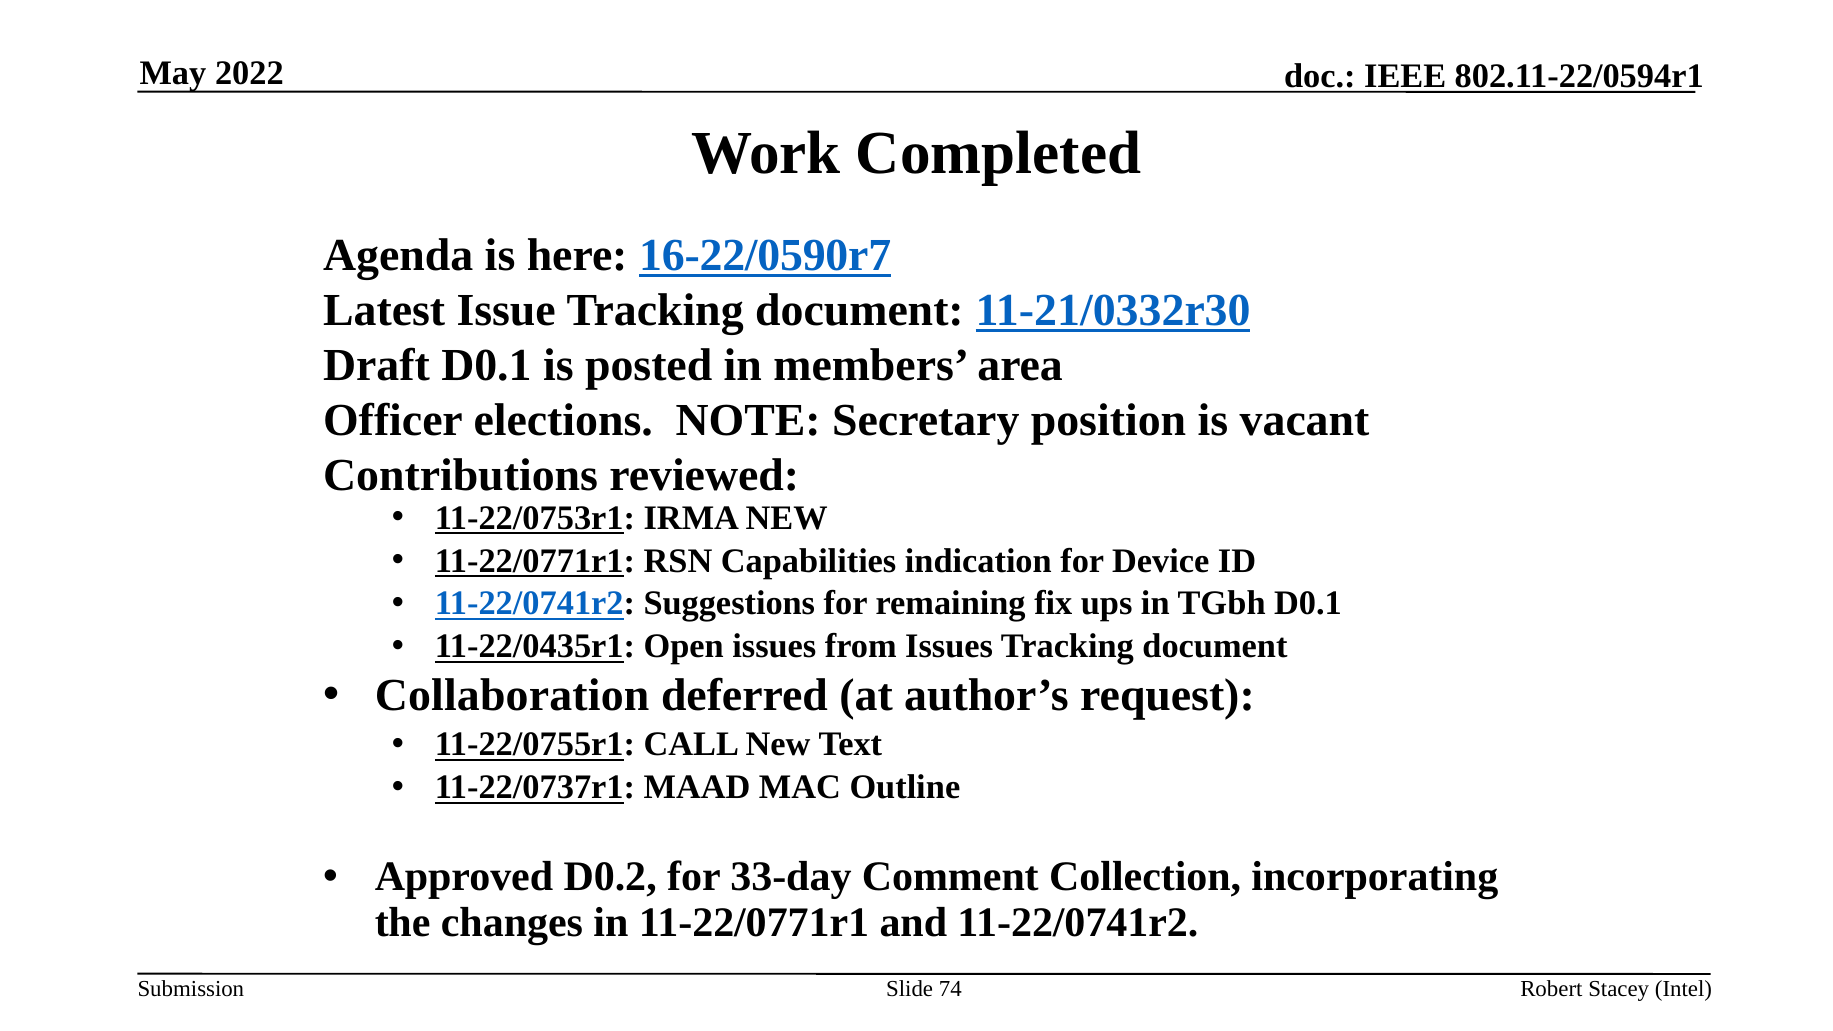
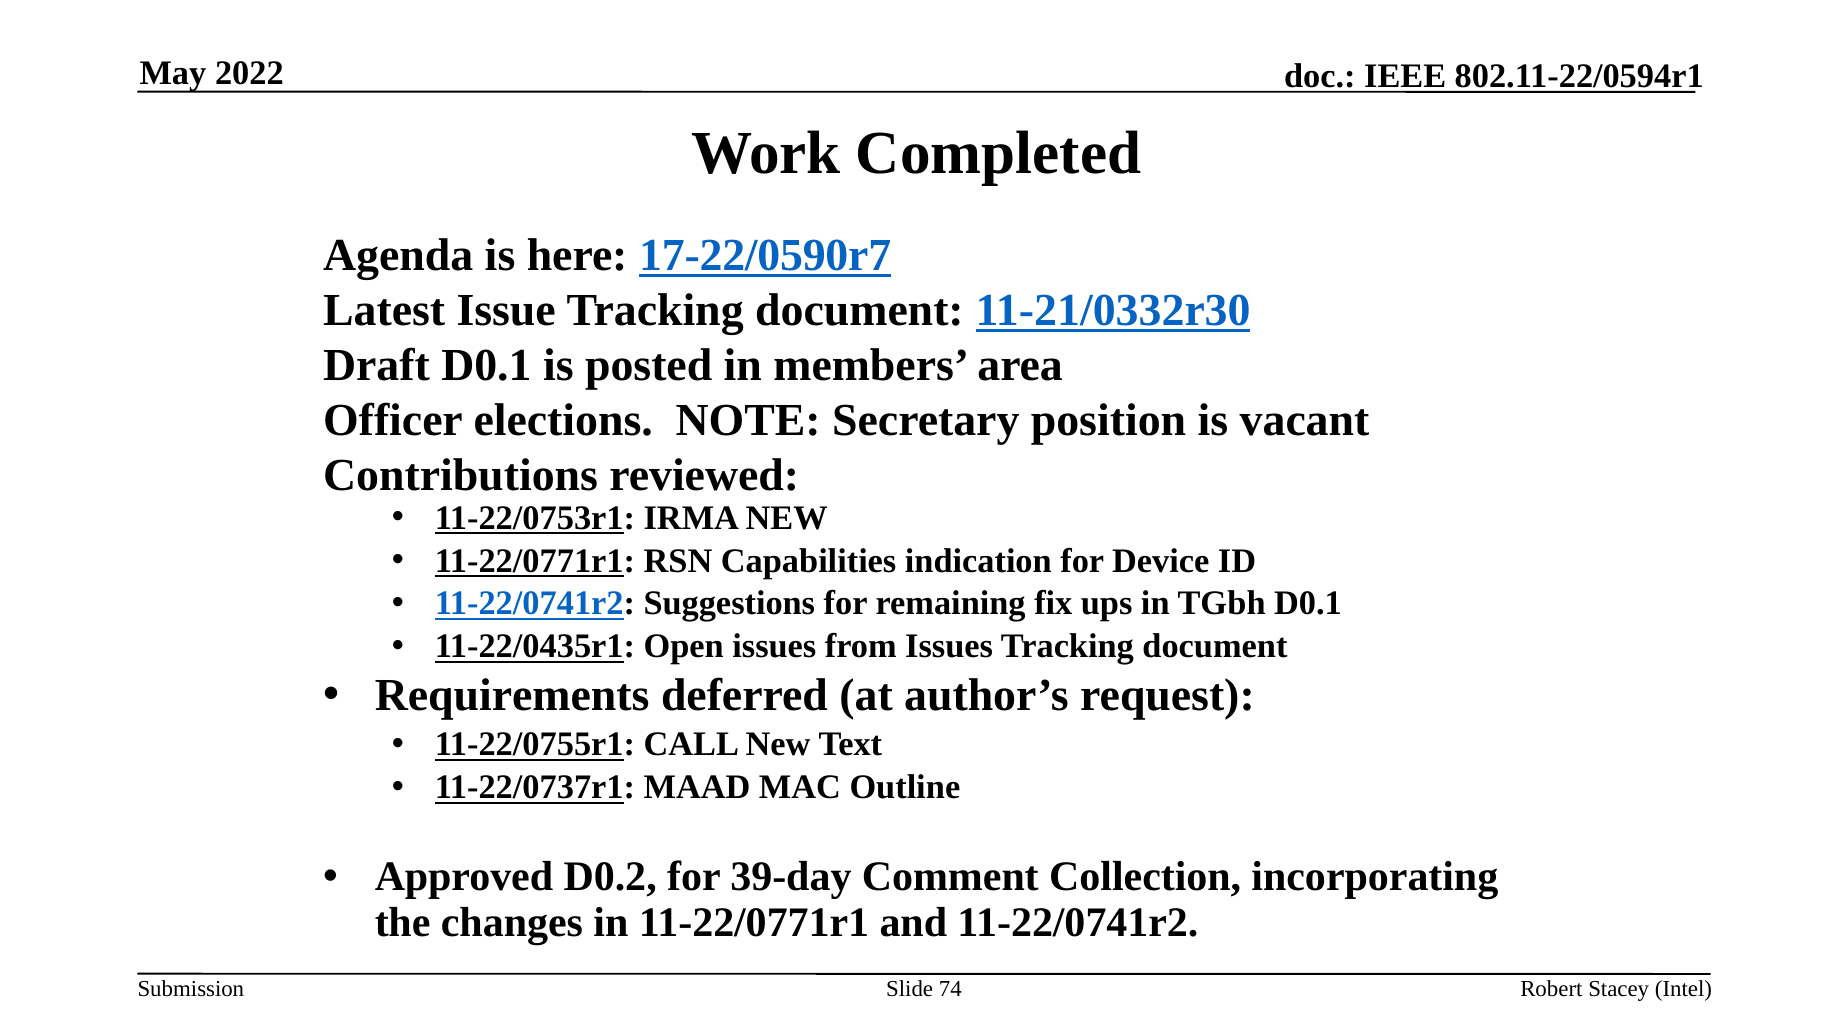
16-22/0590r7: 16-22/0590r7 -> 17-22/0590r7
Collaboration: Collaboration -> Requirements
33-day: 33-day -> 39-day
